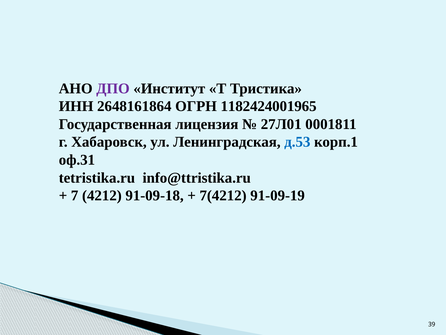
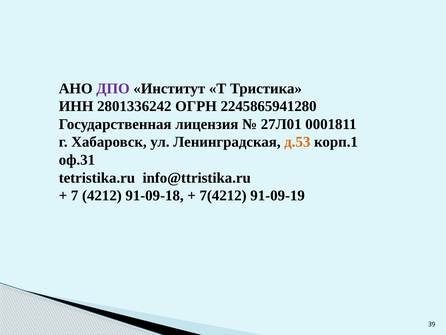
2648161864: 2648161864 -> 2801336242
1182424001965: 1182424001965 -> 2245865941280
д.53 colour: blue -> orange
